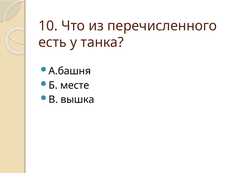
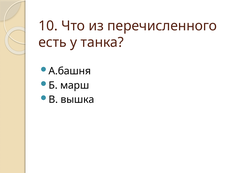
месте: месте -> марш
